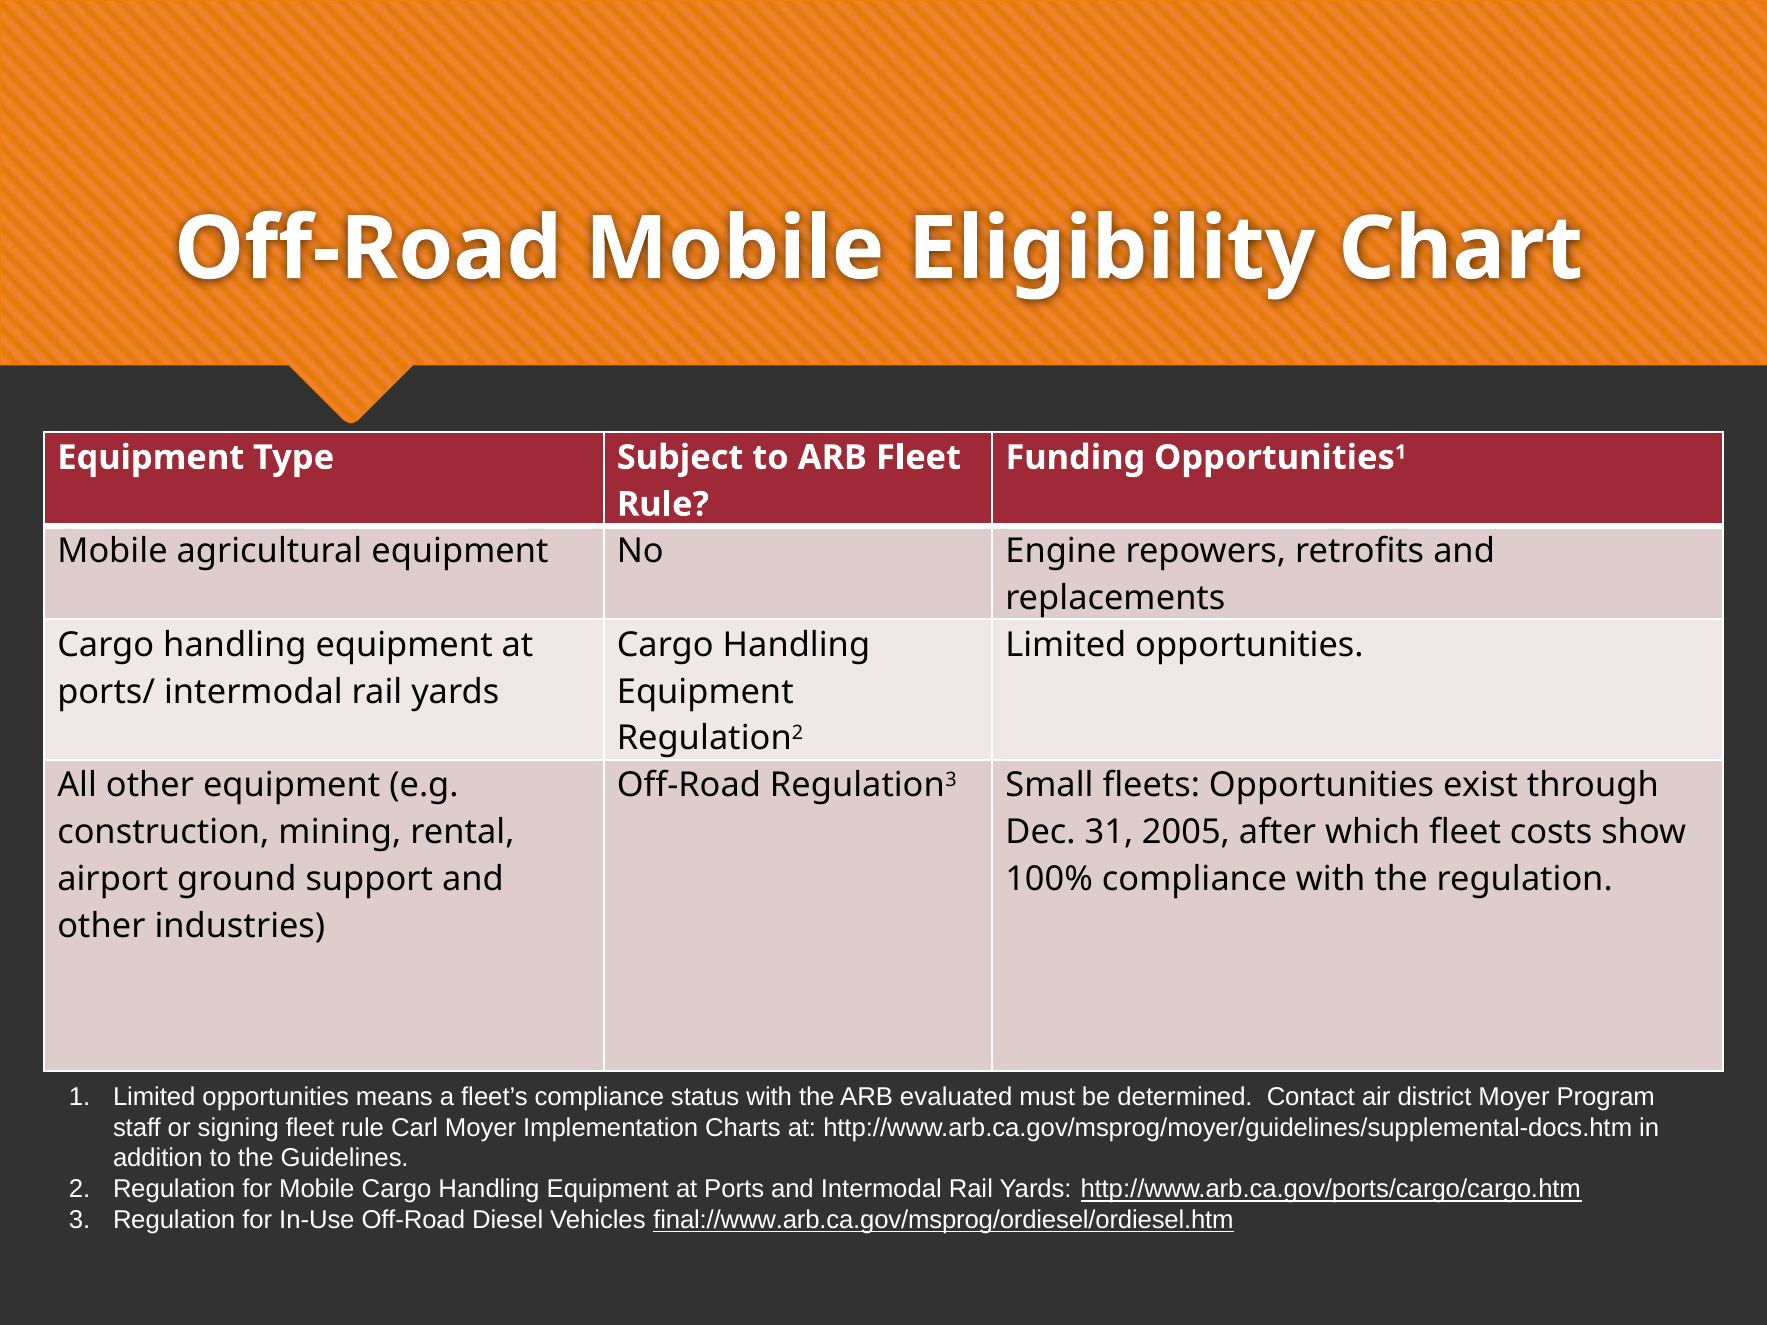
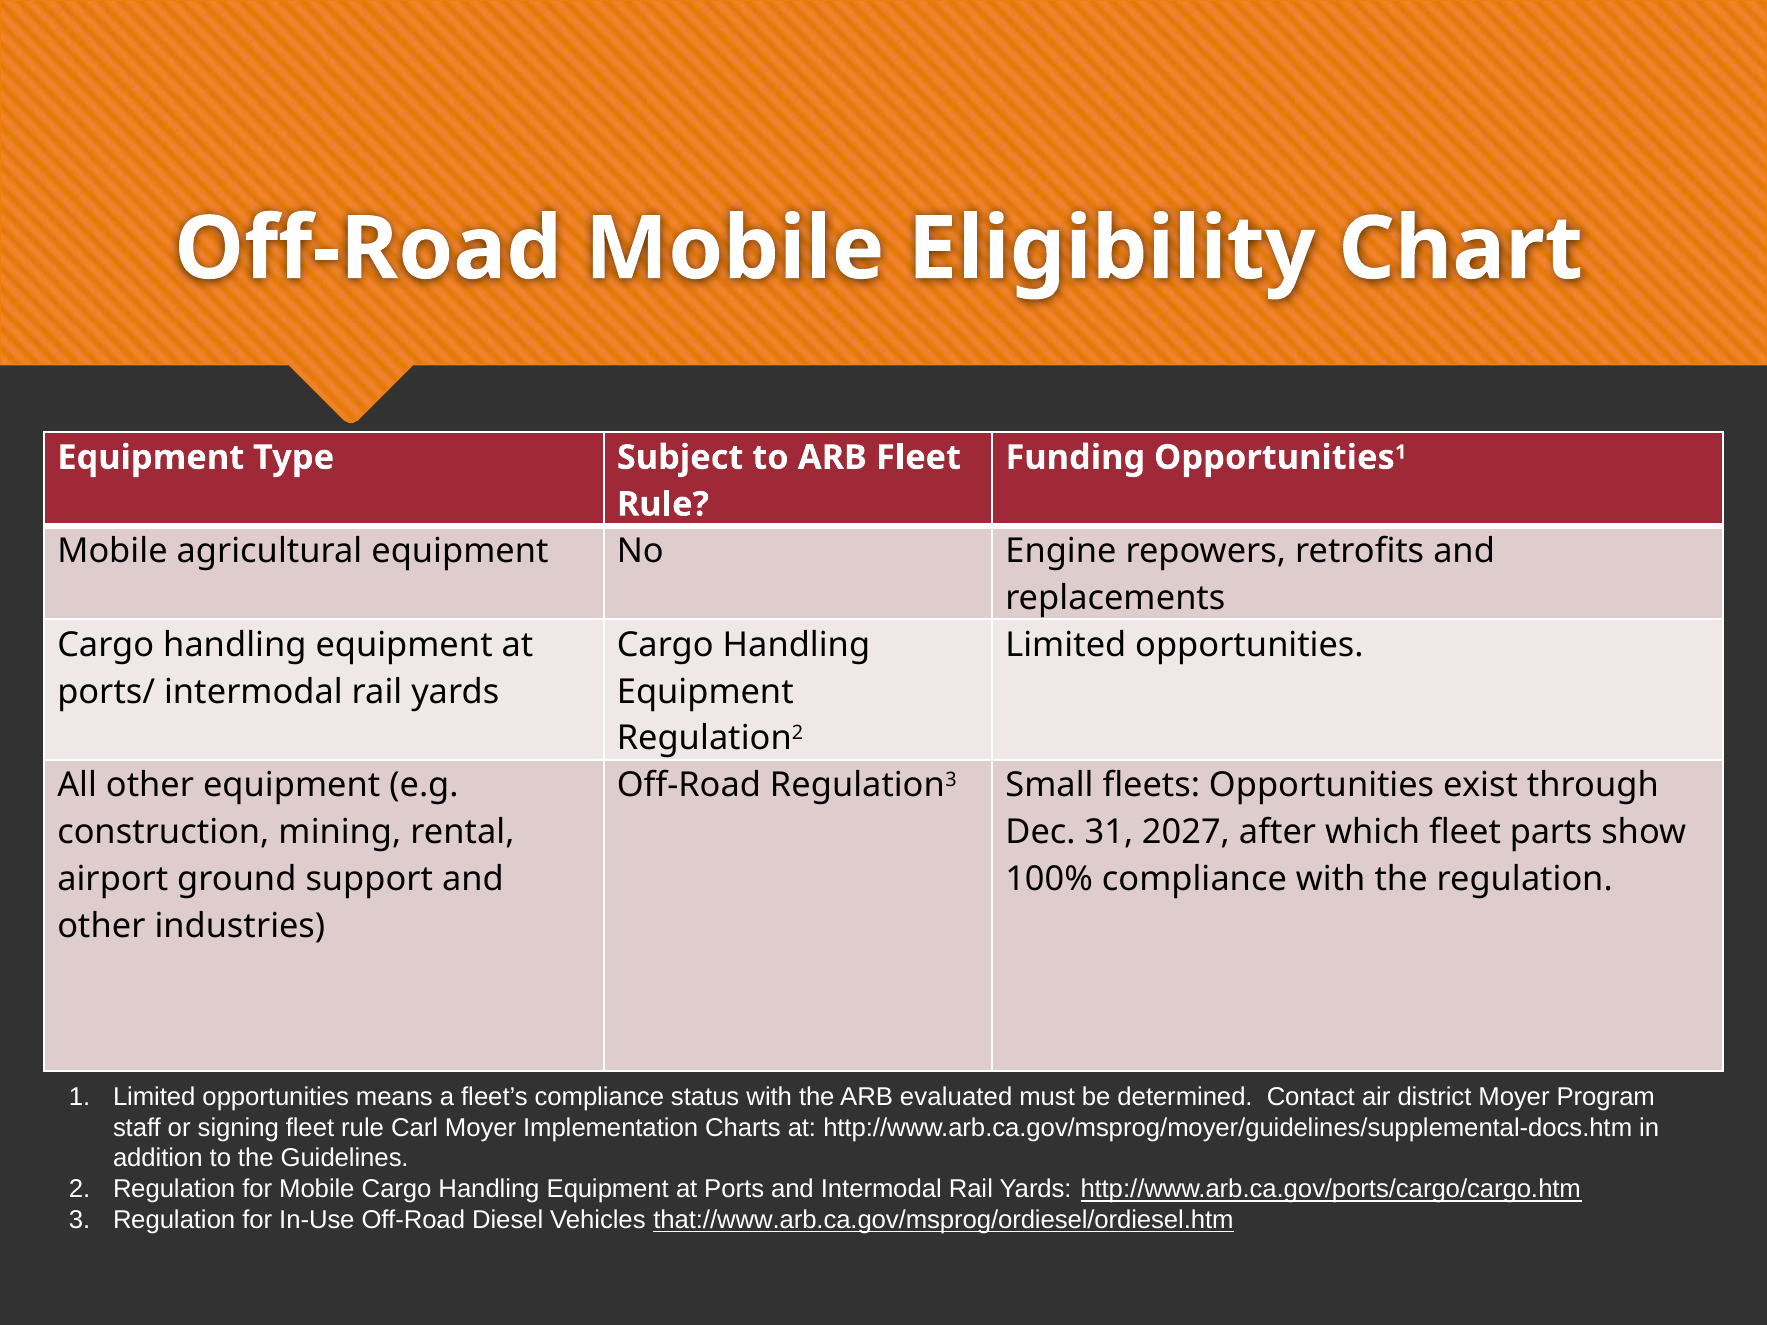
2005: 2005 -> 2027
costs: costs -> parts
final://www.arb.ca.gov/msprog/ordiesel/ordiesel.htm: final://www.arb.ca.gov/msprog/ordiesel/ordiesel.htm -> that://www.arb.ca.gov/msprog/ordiesel/ordiesel.htm
